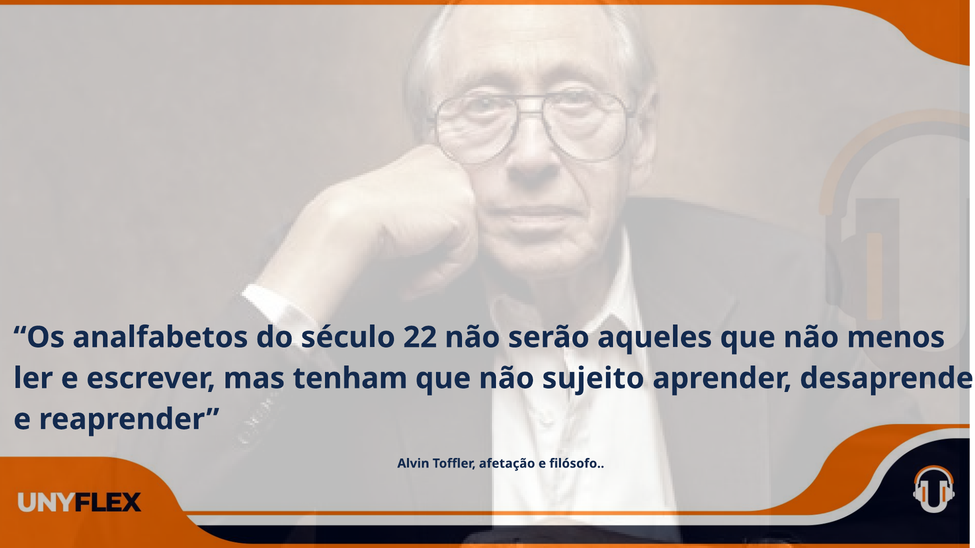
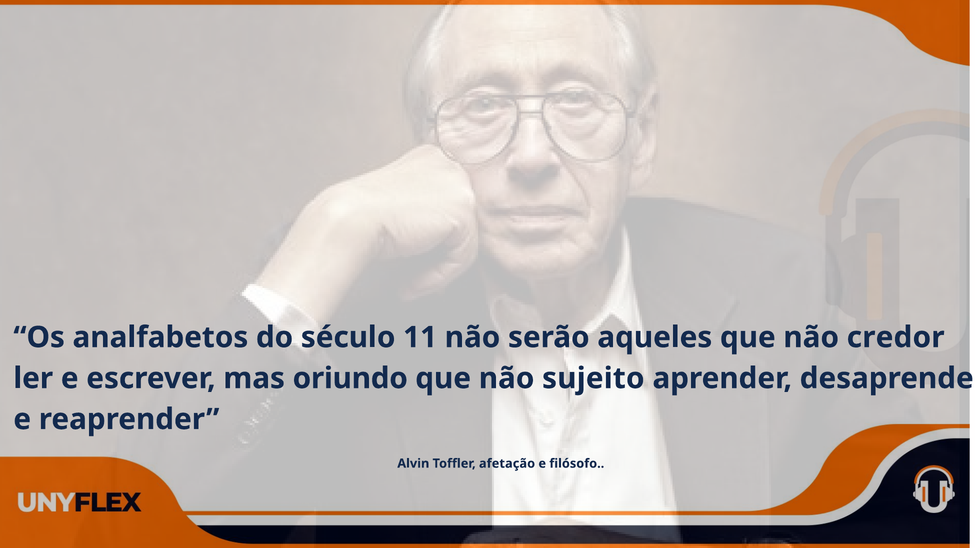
22: 22 -> 11
menos: menos -> credor
tenham: tenham -> oriundo
